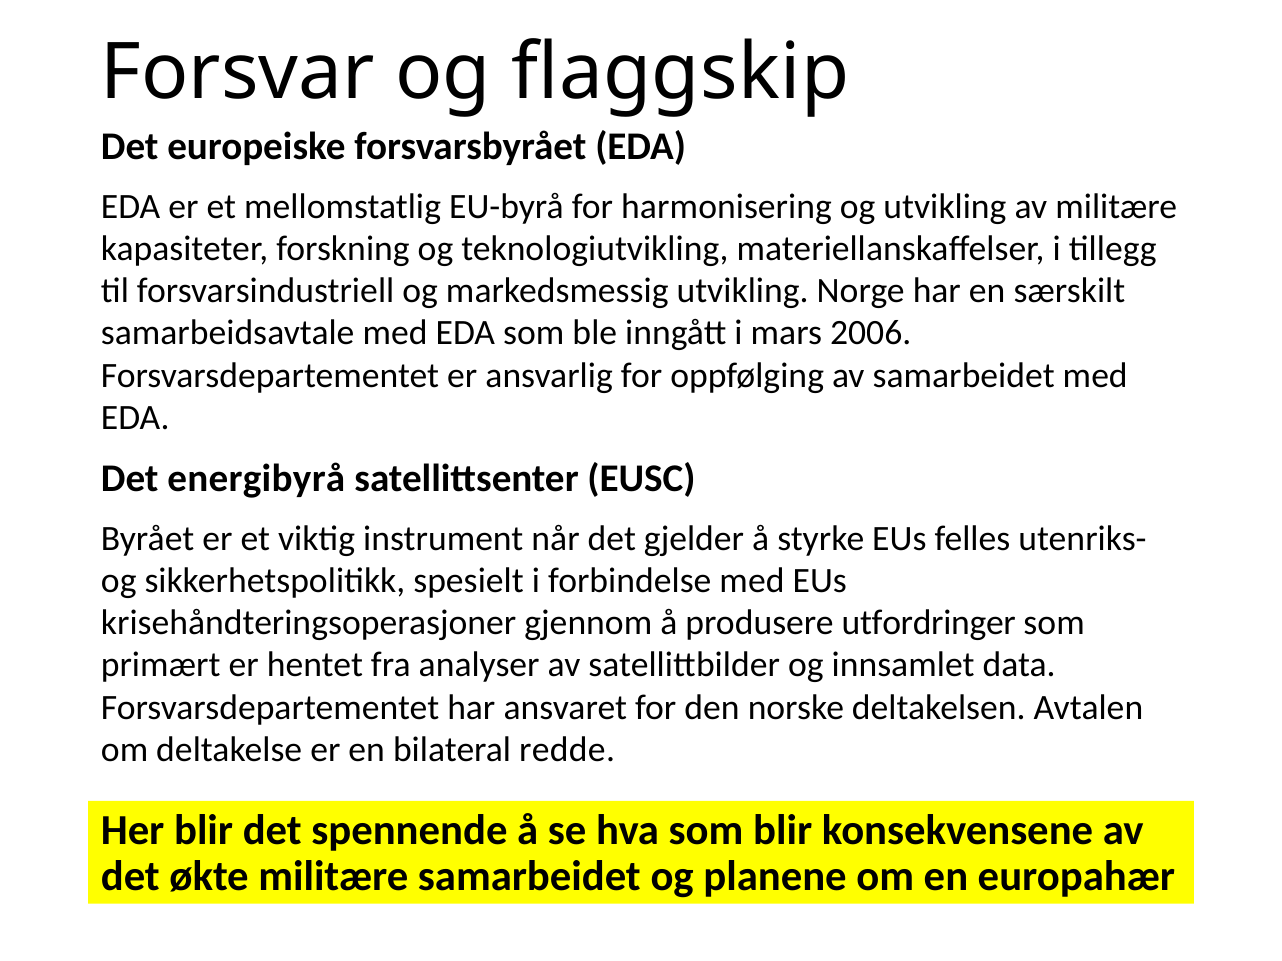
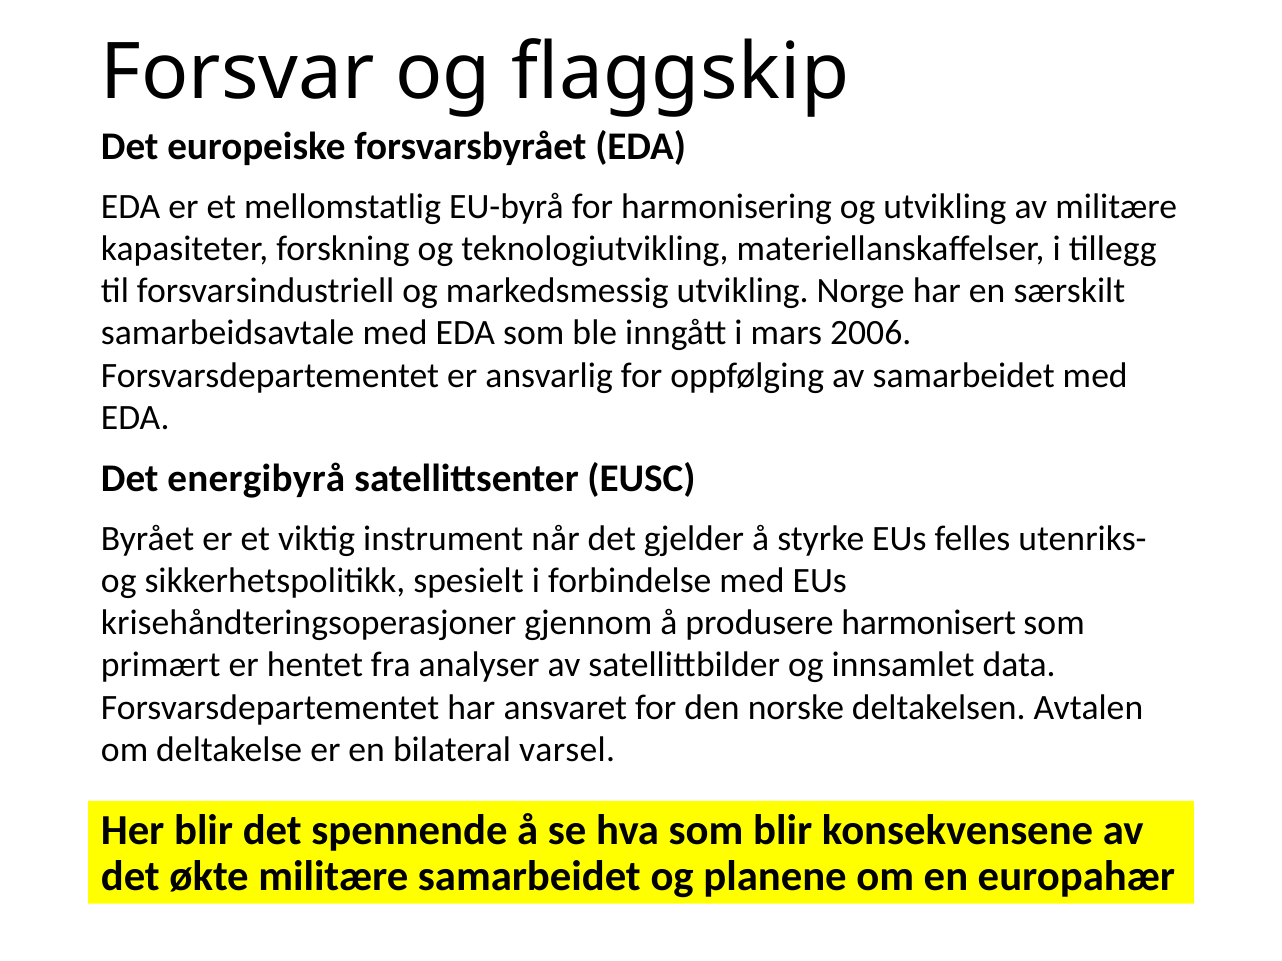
utfordringer: utfordringer -> harmonisert
redde: redde -> varsel
